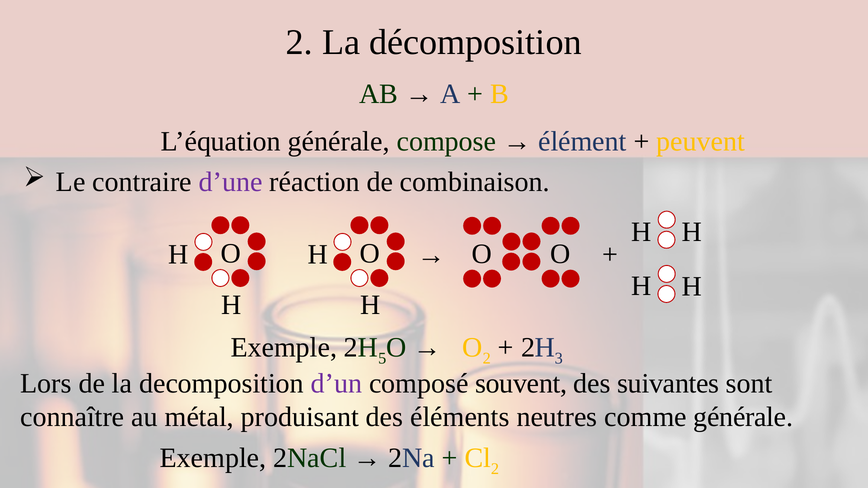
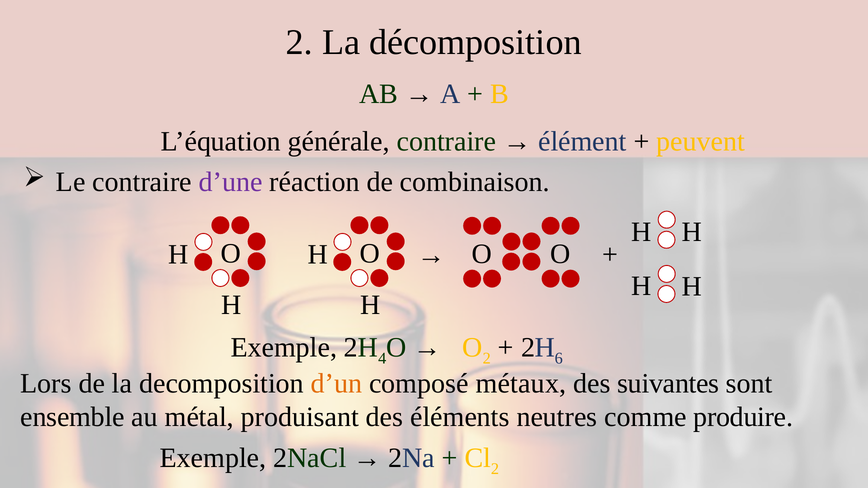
générale compose: compose -> contraire
5: 5 -> 4
3: 3 -> 6
d’un colour: purple -> orange
souvent: souvent -> métaux
connaître: connaître -> ensemble
comme générale: générale -> produire
